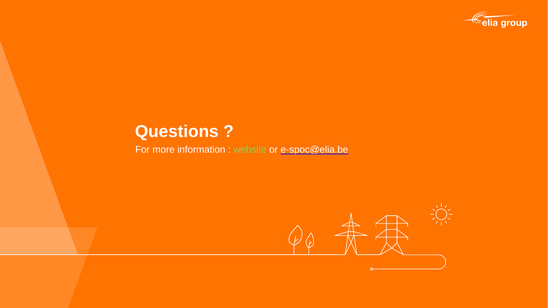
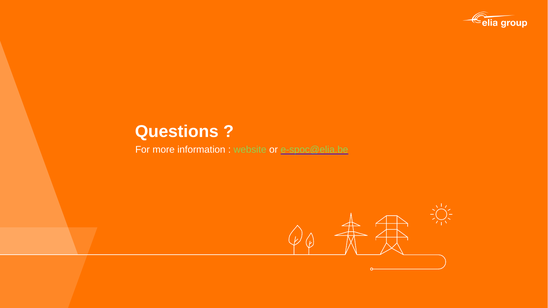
e-spoc@elia.be colour: white -> light green
